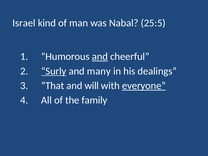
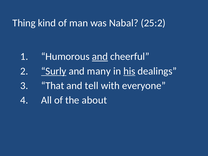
Israel: Israel -> Thing
25:5: 25:5 -> 25:2
his underline: none -> present
will: will -> tell
everyone underline: present -> none
family: family -> about
